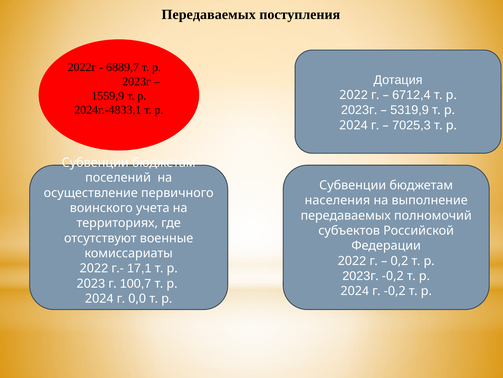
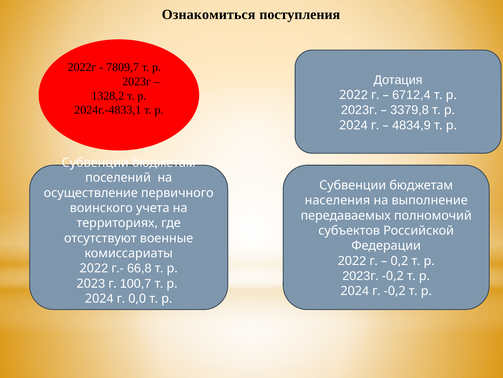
Передаваемых at (209, 15): Передаваемых -> Ознакомиться
6889,7: 6889,7 -> 7809,7
1559,9: 1559,9 -> 1328,2
5319,9: 5319,9 -> 3379,8
7025,3: 7025,3 -> 4834,9
17,1: 17,1 -> 66,8
